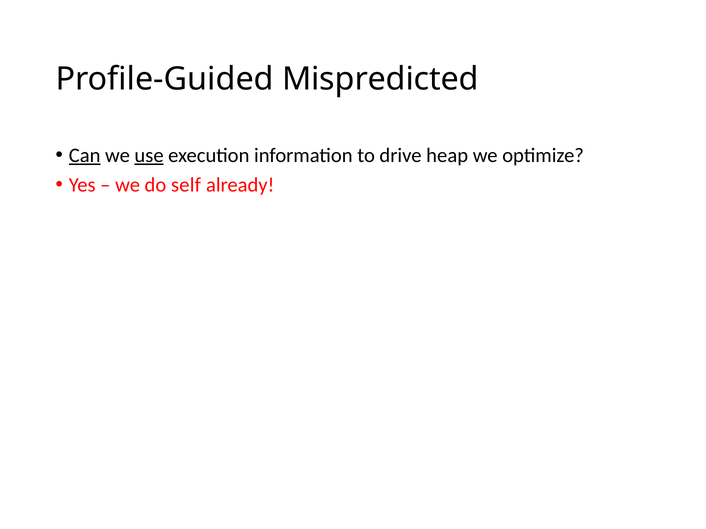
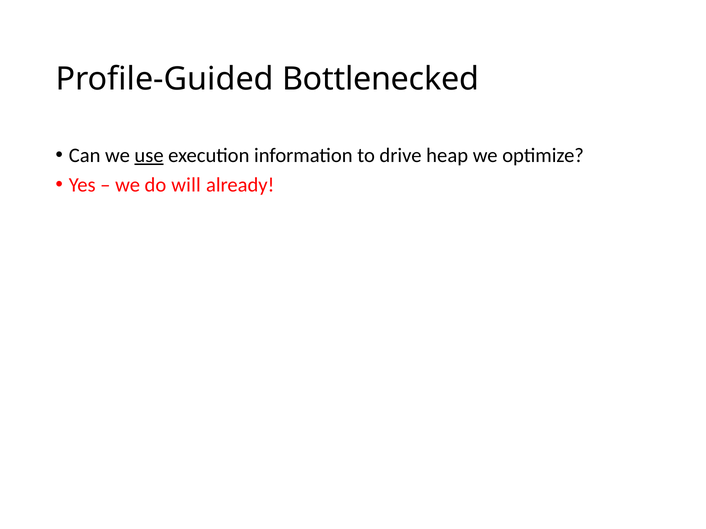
Mispredicted: Mispredicted -> Bottlenecked
Can underline: present -> none
self: self -> will
